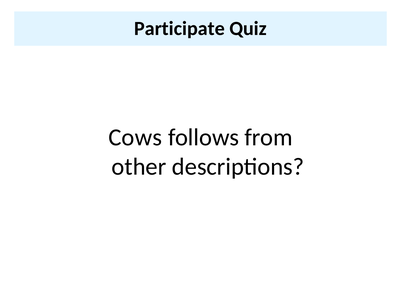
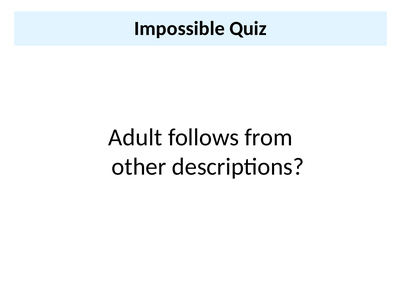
Participate: Participate -> Impossible
Cows: Cows -> Adult
